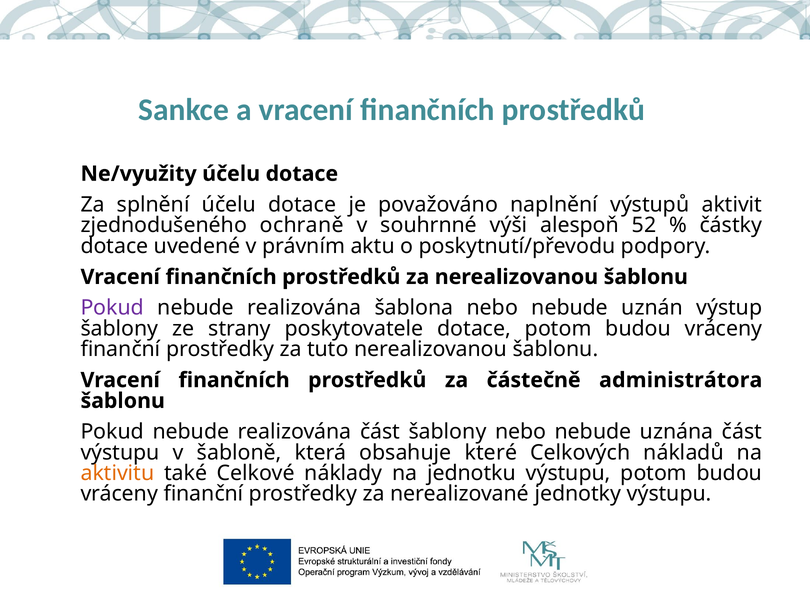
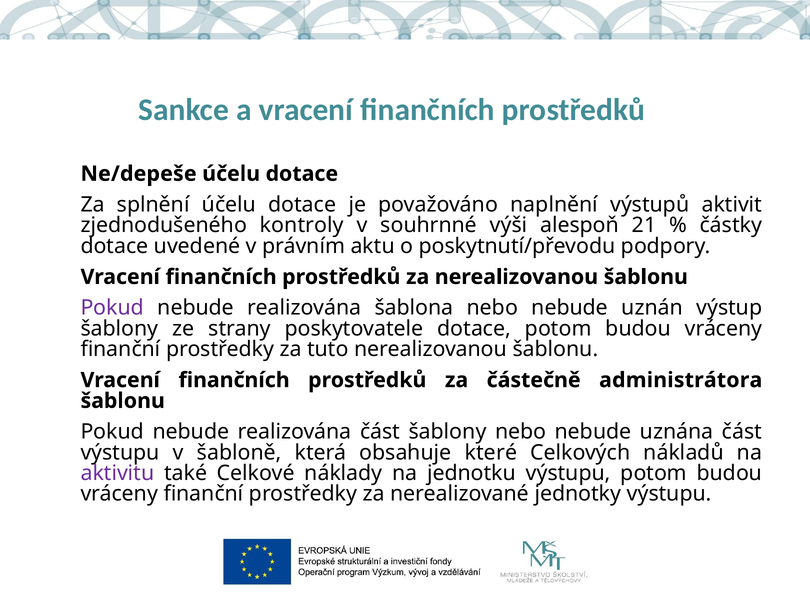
Ne/využity: Ne/využity -> Ne/depeše
ochraně: ochraně -> kontroly
52: 52 -> 21
aktivitu colour: orange -> purple
